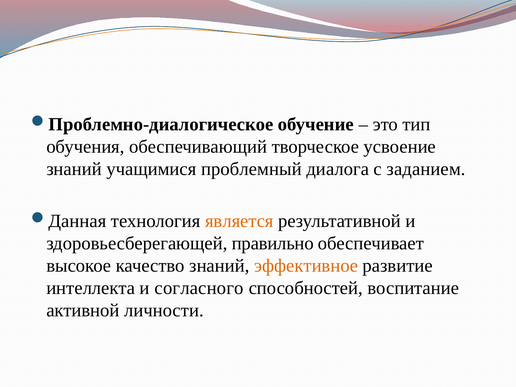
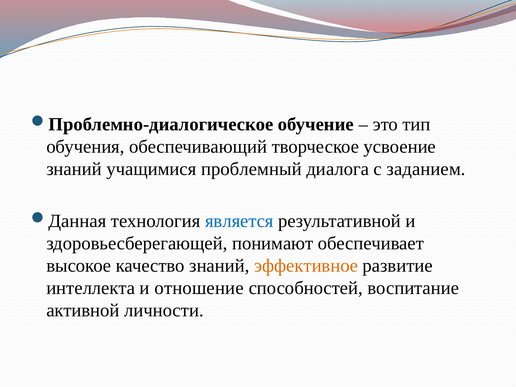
является colour: orange -> blue
правильно: правильно -> понимают
согласного: согласного -> отношение
